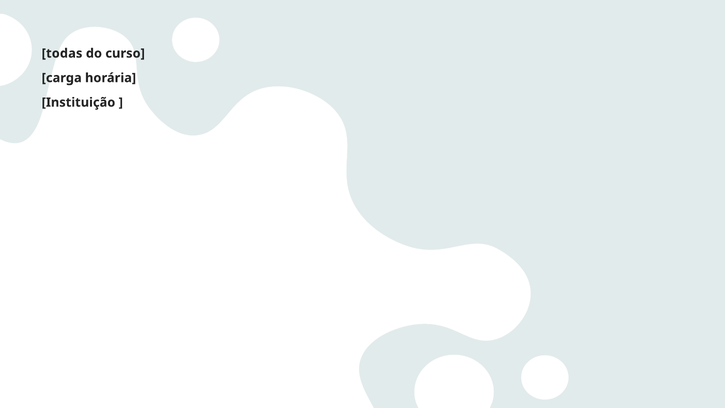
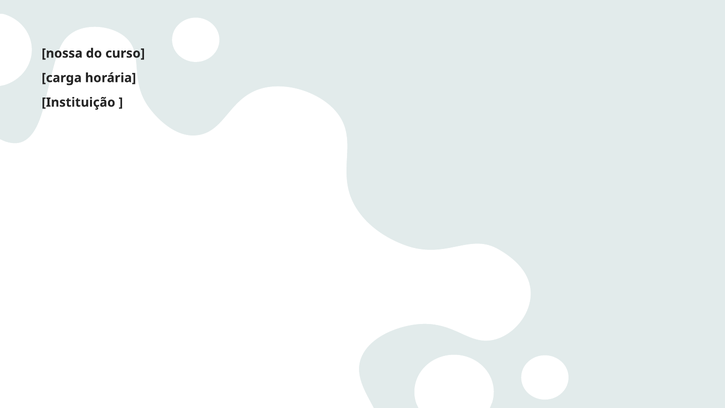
todas: todas -> nossa
